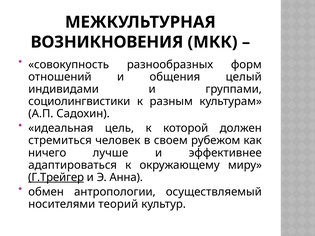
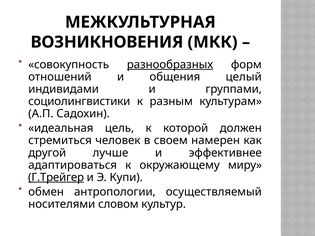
разнообразных underline: none -> present
рубежом: рубежом -> намерен
ничего: ничего -> другой
Анна: Анна -> Купи
теорий: теорий -> словом
